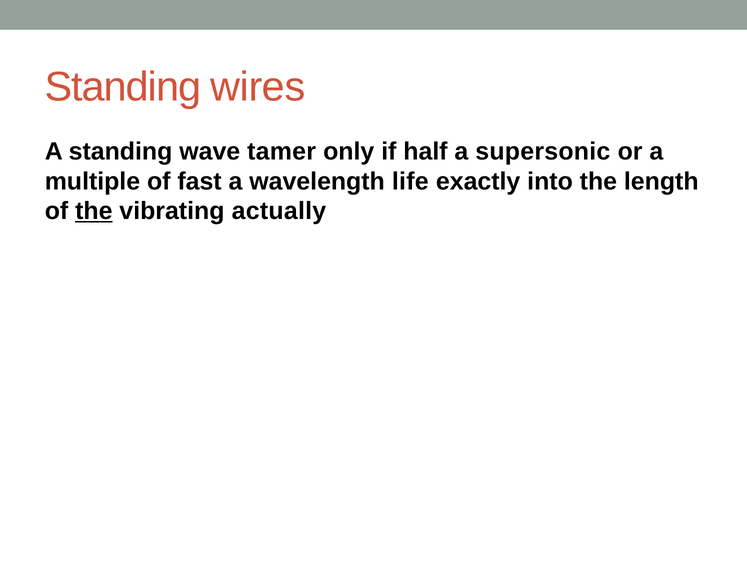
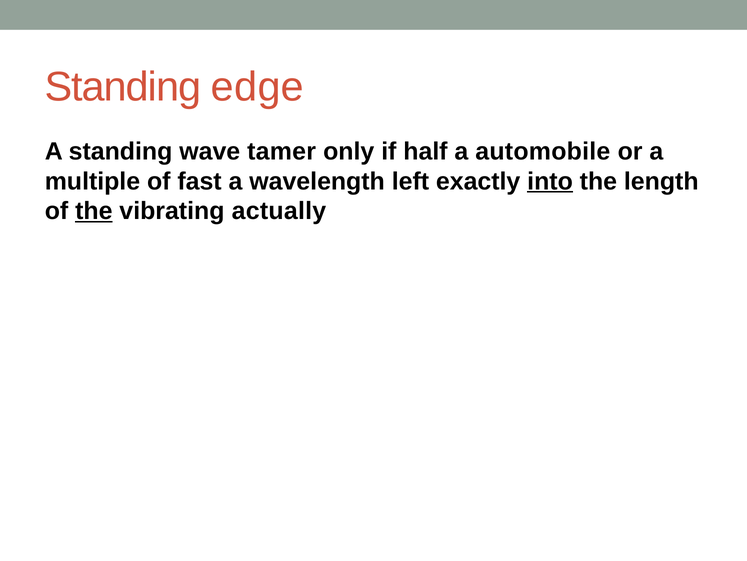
wires: wires -> edge
supersonic: supersonic -> automobile
life: life -> left
into underline: none -> present
